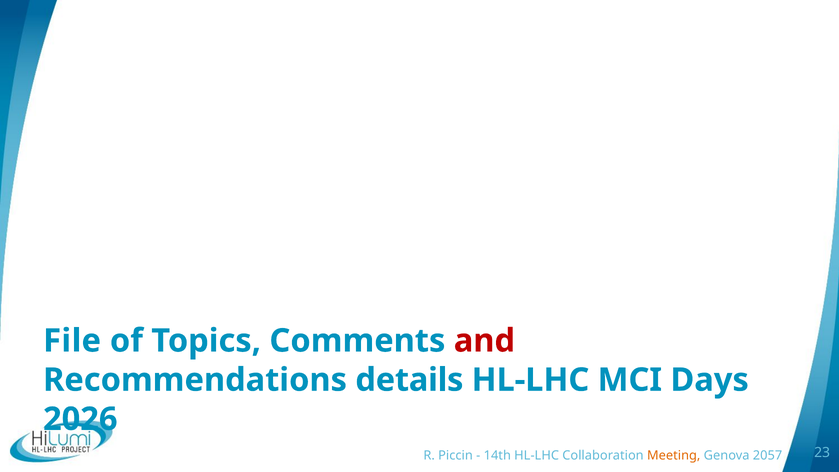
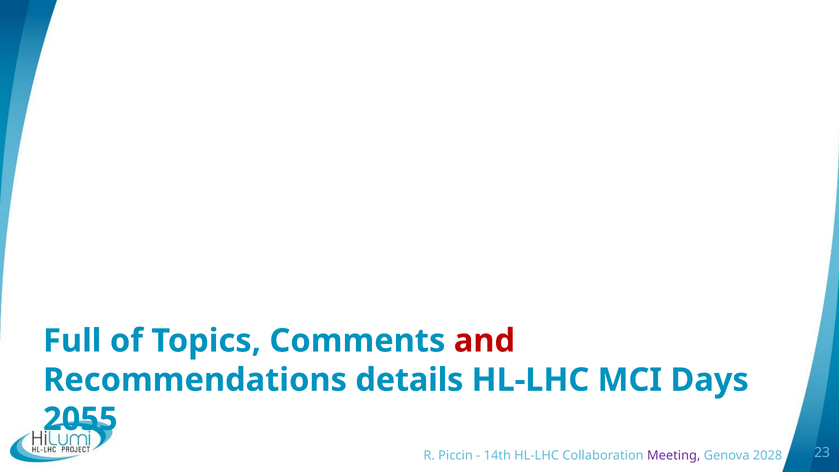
File: File -> Full
2026: 2026 -> 2055
Meeting colour: orange -> purple
2057: 2057 -> 2028
